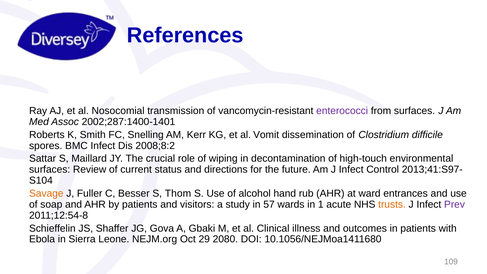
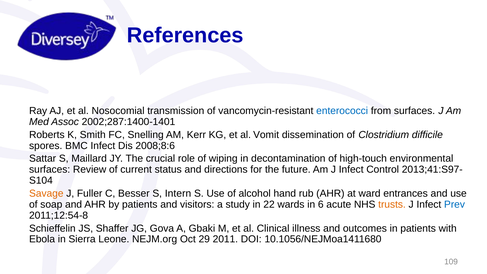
enterococci colour: purple -> blue
2008;8:2: 2008;8:2 -> 2008;8:6
Thom: Thom -> Intern
57: 57 -> 22
1: 1 -> 6
Prev colour: purple -> blue
2080: 2080 -> 2011
